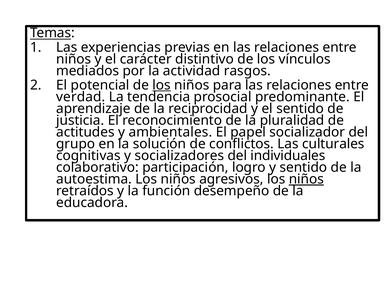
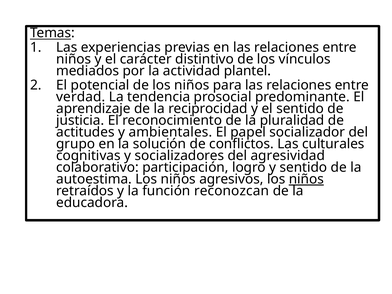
rasgos: rasgos -> plantel
los at (162, 85) underline: present -> none
individuales: individuales -> agresividad
desempeño: desempeño -> reconozcan
